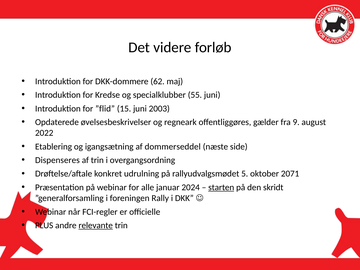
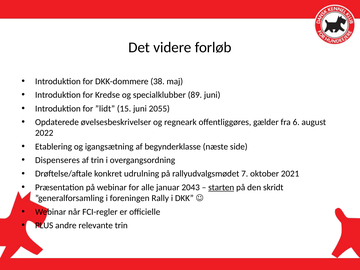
62: 62 -> 38
55: 55 -> 89
”flid: ”flid -> ”lidt
2003: 2003 -> 2055
9: 9 -> 6
dommerseddel: dommerseddel -> begynderklasse
5: 5 -> 7
2071: 2071 -> 2021
2024: 2024 -> 2043
relevante underline: present -> none
